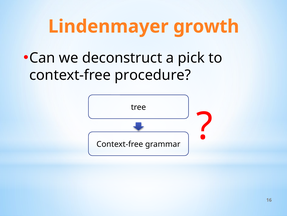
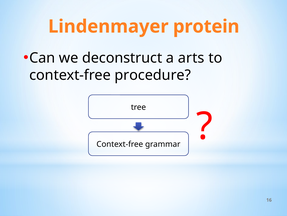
growth: growth -> protein
pick: pick -> arts
